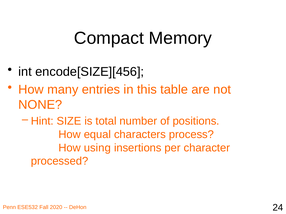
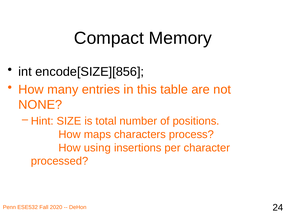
encode[SIZE][456: encode[SIZE][456 -> encode[SIZE][856
equal: equal -> maps
